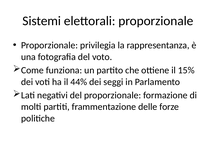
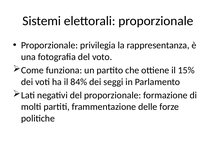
44%: 44% -> 84%
